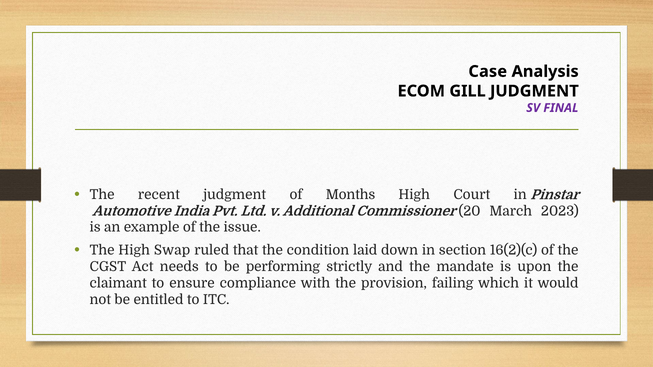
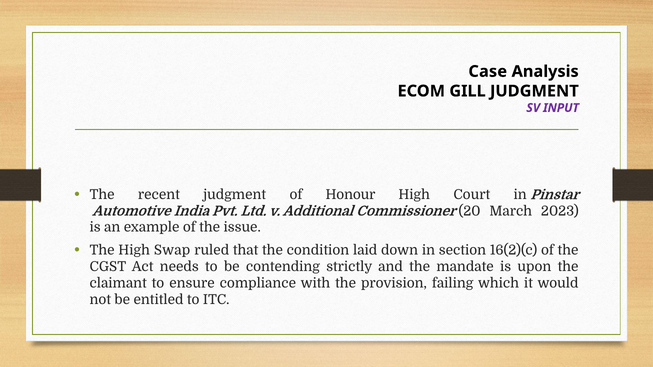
FINAL: FINAL -> INPUT
Months: Months -> Honour
performing: performing -> contending
